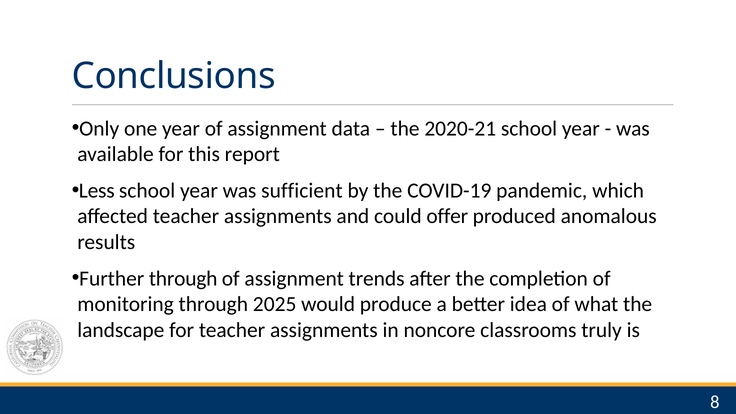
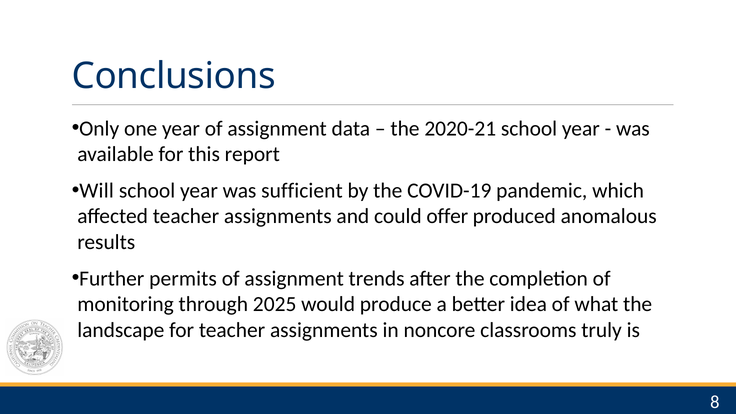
Less: Less -> Will
Further through: through -> permits
